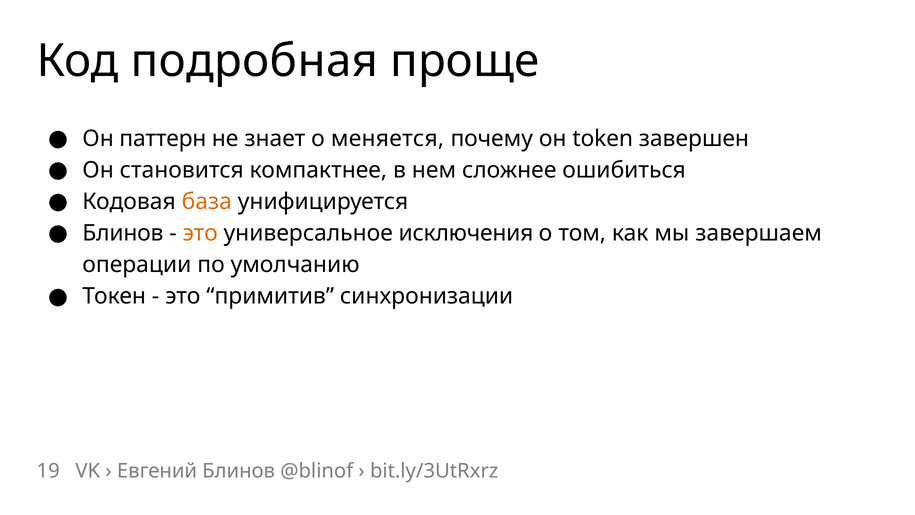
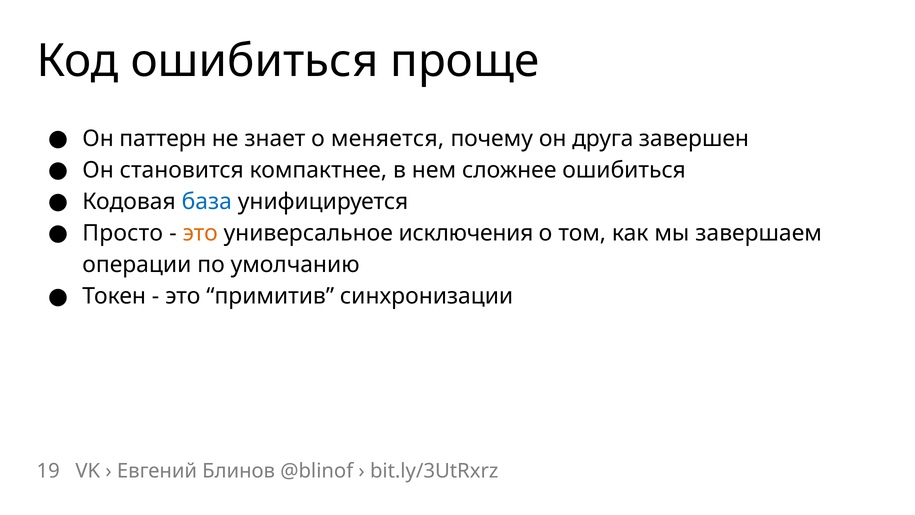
Код подробная: подробная -> ошибиться
token: token -> друга
база colour: orange -> blue
Блинов at (123, 233): Блинов -> Просто
